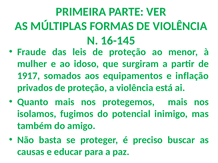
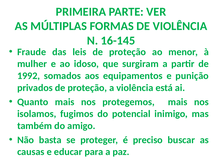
1917: 1917 -> 1992
inflação: inflação -> punição
